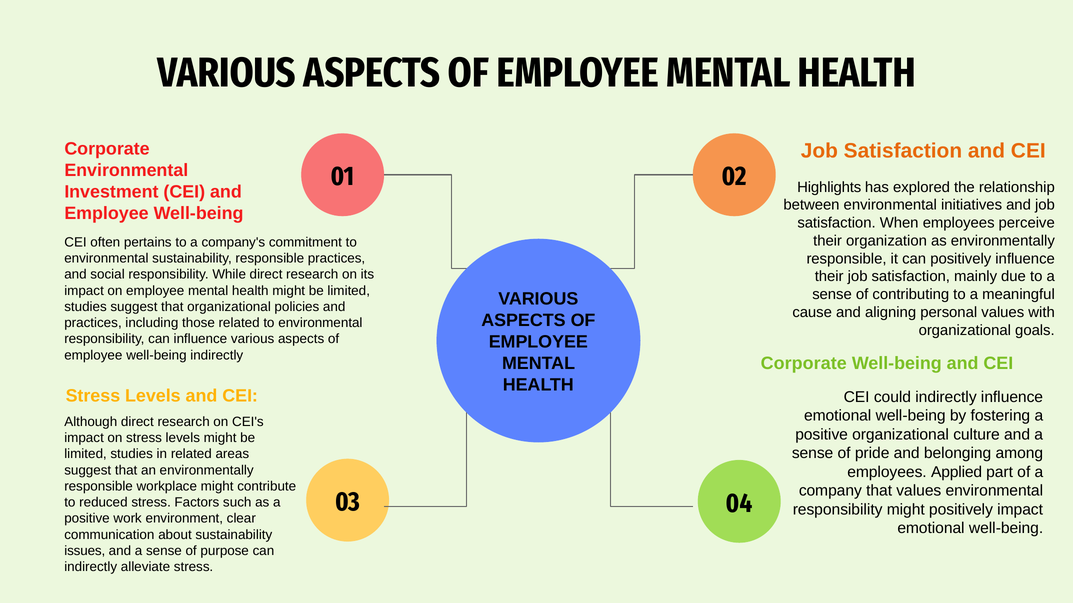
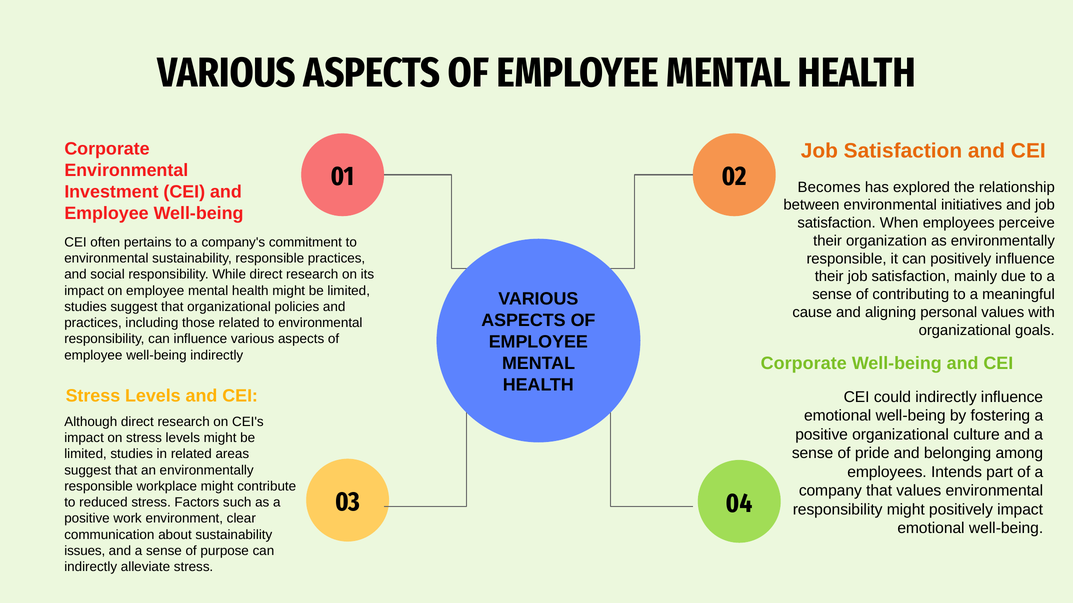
Highlights: Highlights -> Becomes
Applied: Applied -> Intends
